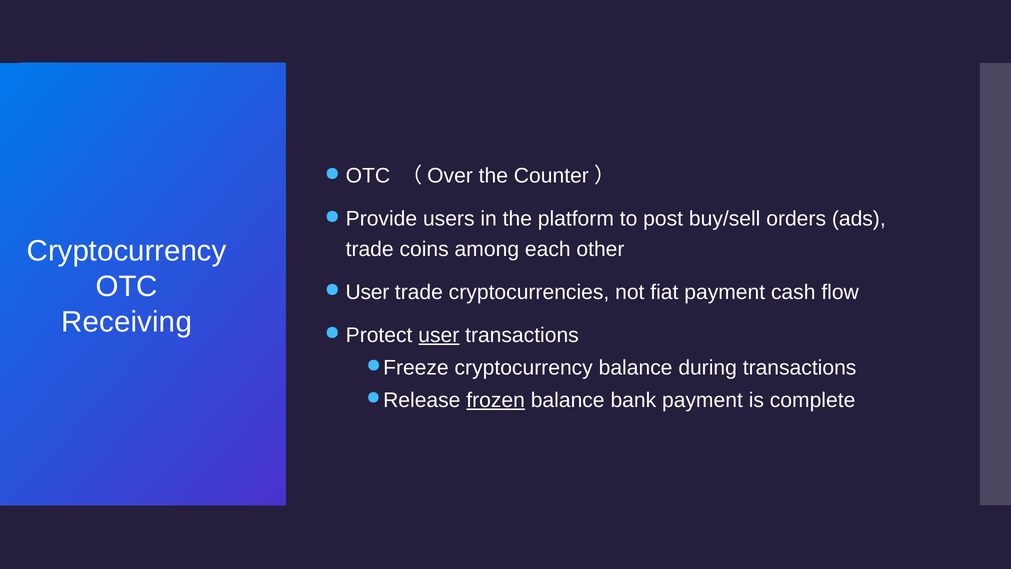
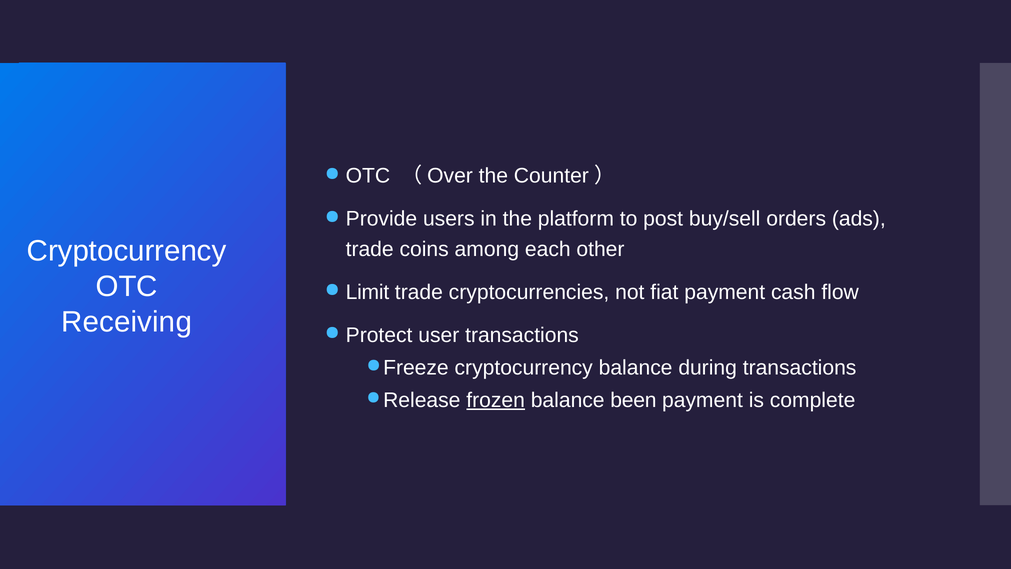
User at (367, 292): User -> Limit
user at (439, 335) underline: present -> none
bank: bank -> been
